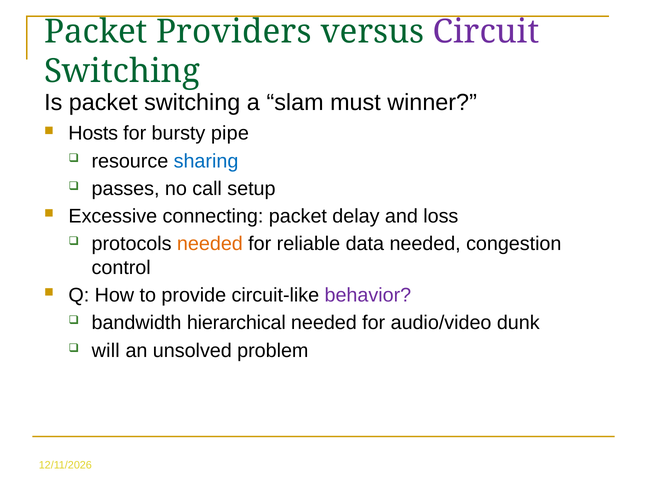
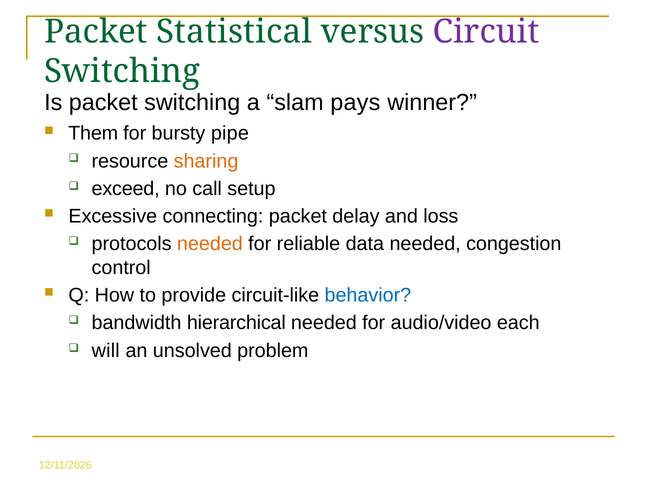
Providers: Providers -> Statistical
must: must -> pays
Hosts: Hosts -> Them
sharing colour: blue -> orange
passes: passes -> exceed
behavior colour: purple -> blue
dunk: dunk -> each
